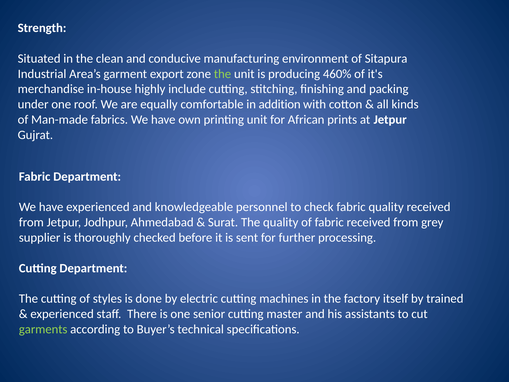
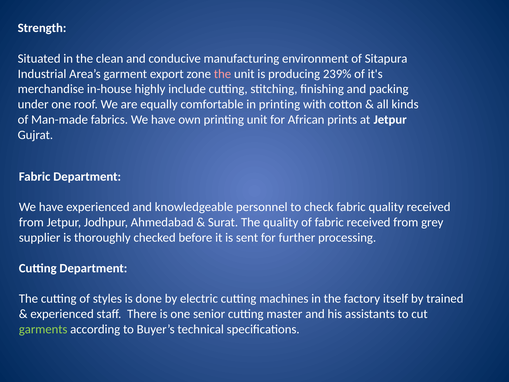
the at (222, 74) colour: light green -> pink
460%: 460% -> 239%
in addition: addition -> printing
